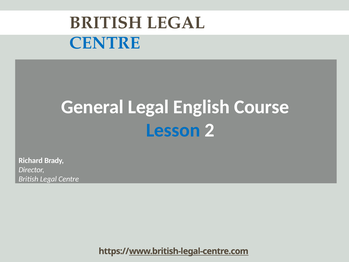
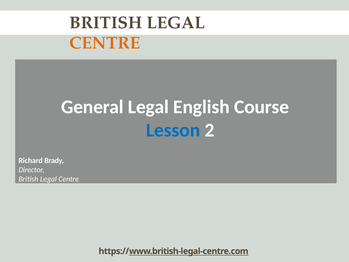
CENTRE at (105, 43) colour: blue -> orange
